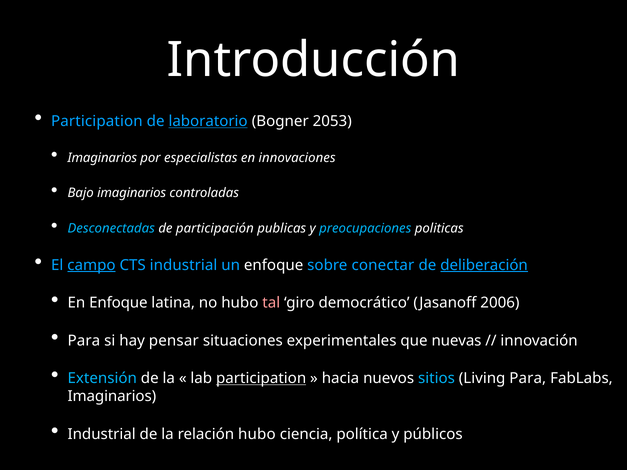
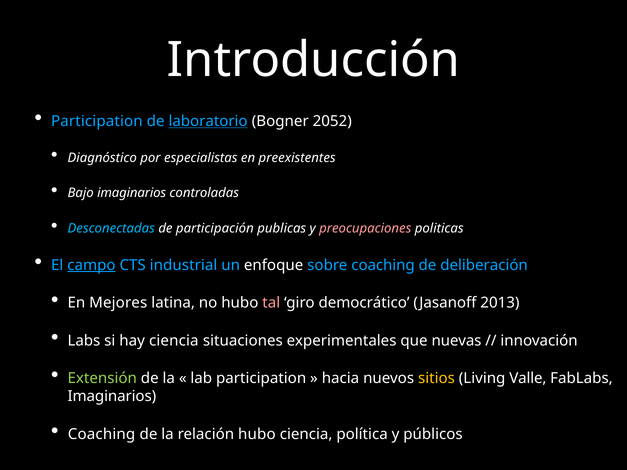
2053: 2053 -> 2052
Imaginarios at (102, 158): Imaginarios -> Diagnóstico
innovaciones: innovaciones -> preexistentes
preocupaciones colour: light blue -> pink
sobre conectar: conectar -> coaching
deliberación underline: present -> none
En Enfoque: Enfoque -> Mejores
2006: 2006 -> 2013
Para at (84, 341): Para -> Labs
hay pensar: pensar -> ciencia
Extensión colour: light blue -> light green
participation at (261, 378) underline: present -> none
sitios colour: light blue -> yellow
Living Para: Para -> Valle
Industrial at (102, 434): Industrial -> Coaching
